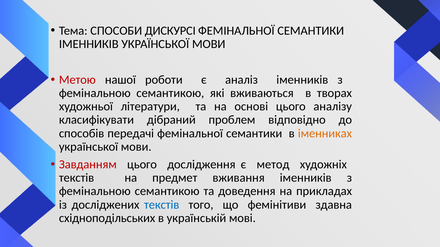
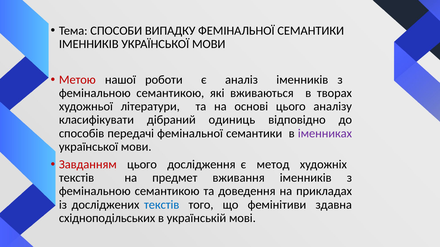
ДИСКУРСІ: ДИСКУРСІ -> ВИПАДКУ
проблем: проблем -> одиниць
іменниках colour: orange -> purple
